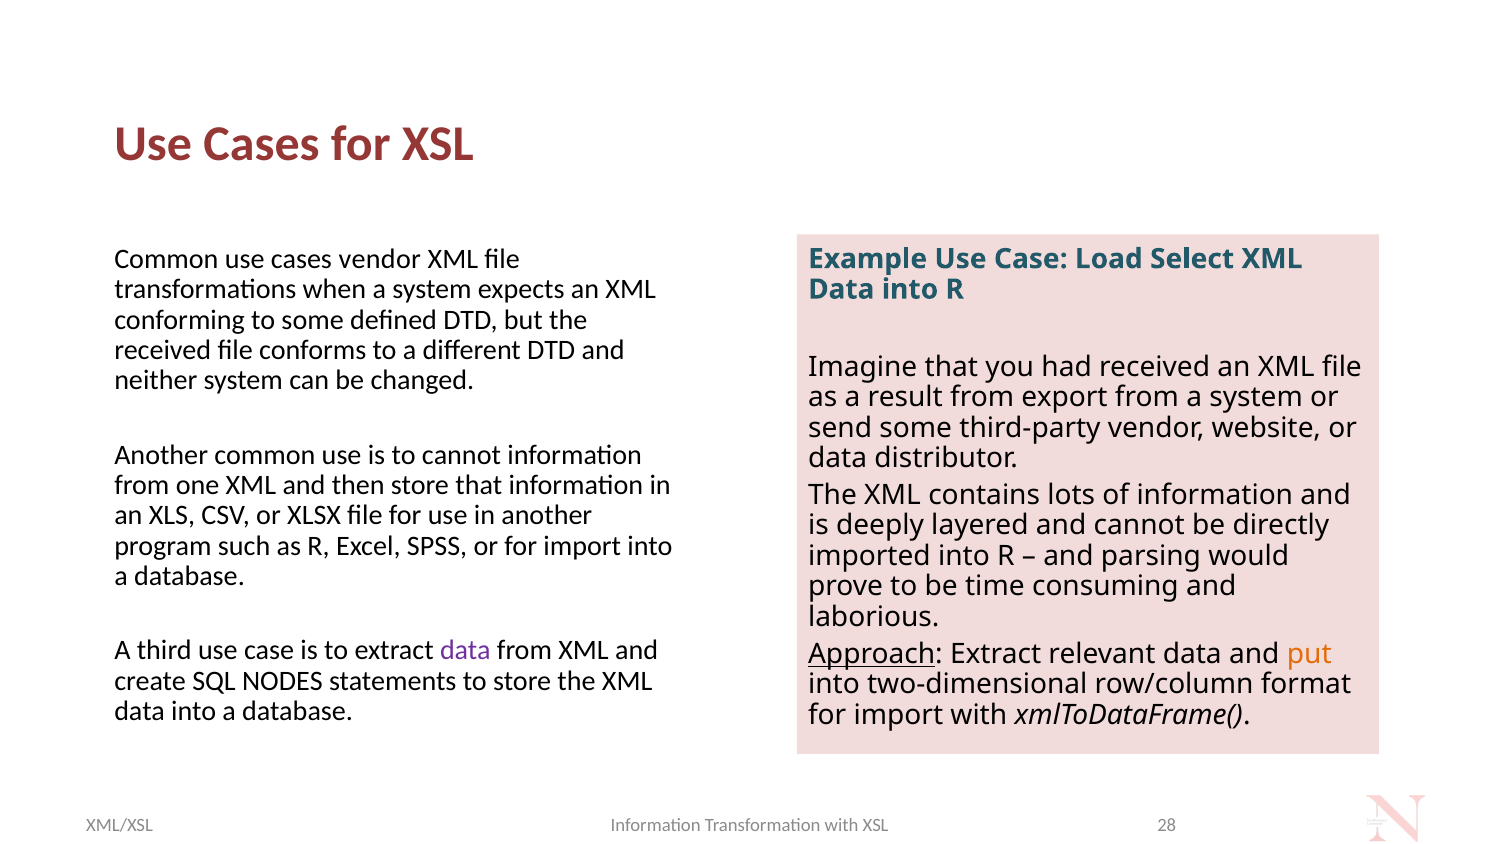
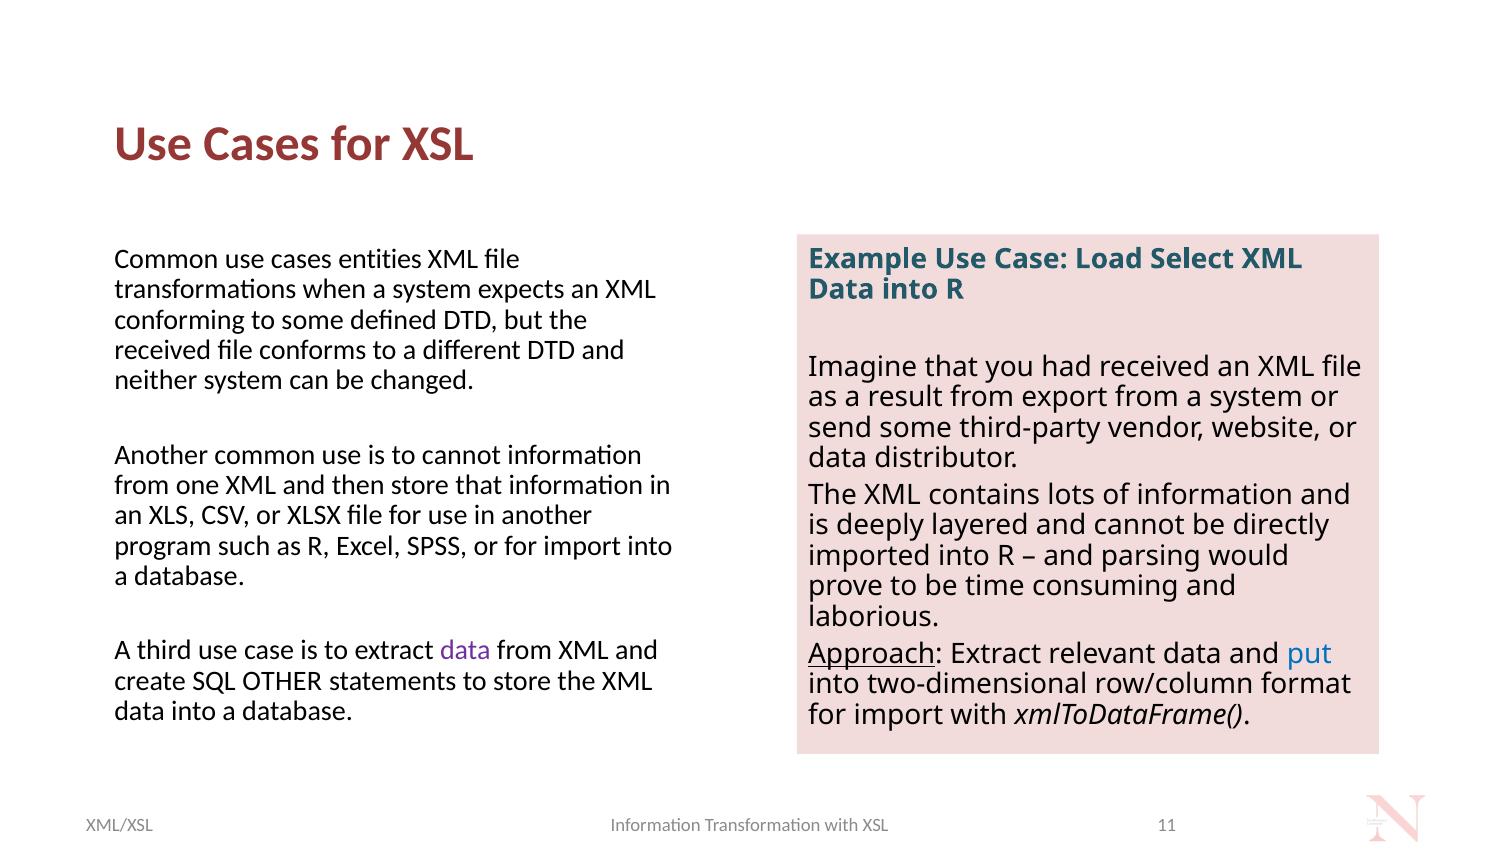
cases vendor: vendor -> entities
put colour: orange -> blue
NODES: NODES -> OTHER
28: 28 -> 11
